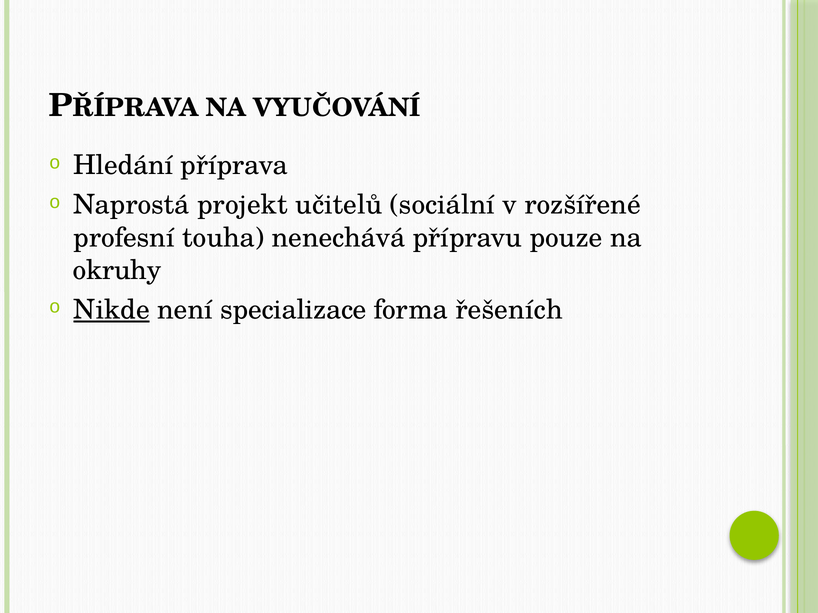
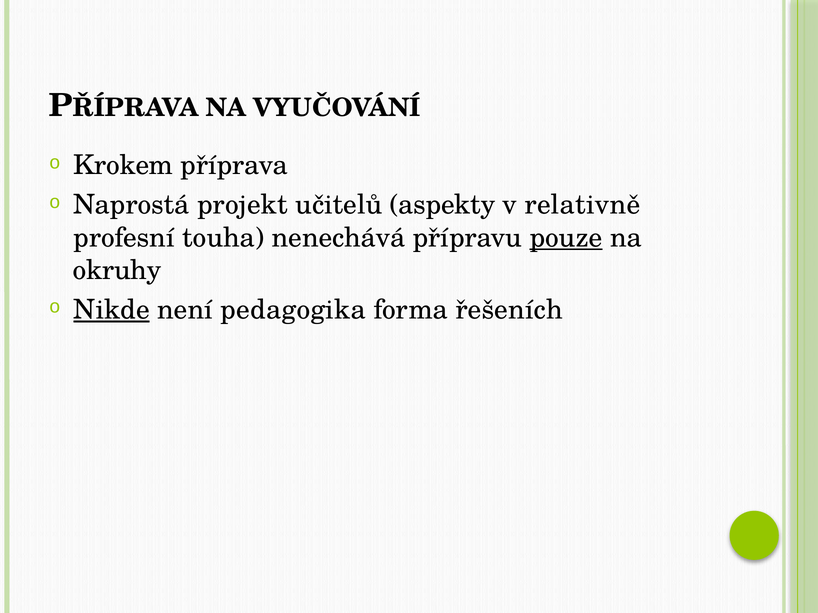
Hledání: Hledání -> Krokem
sociální: sociální -> aspekty
rozšířené: rozšířené -> relativně
pouze underline: none -> present
specializace: specializace -> pedagogika
